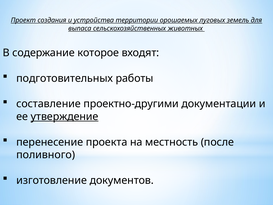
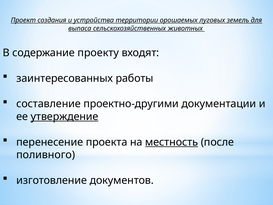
которое: которое -> проекту
подготовительных: подготовительных -> заинтересованных
местность underline: none -> present
